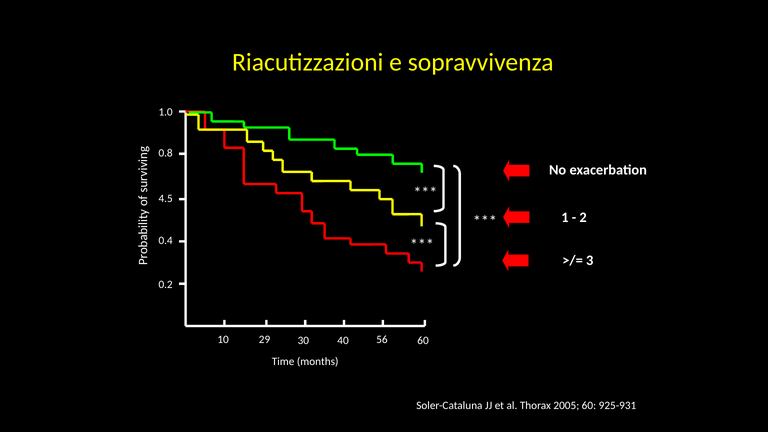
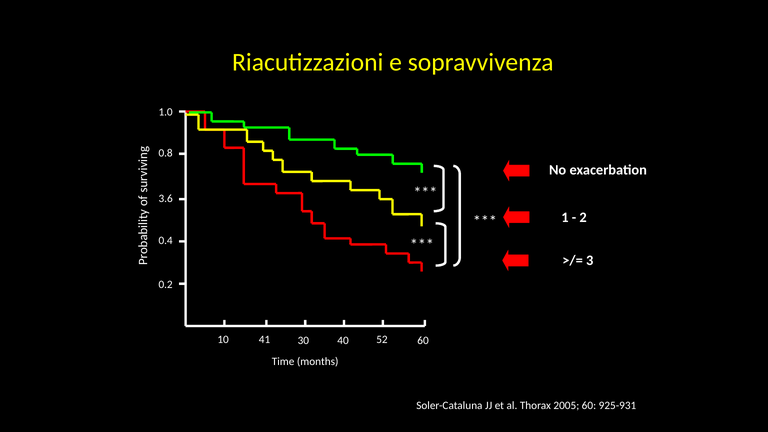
4.5: 4.5 -> 3.6
29: 29 -> 41
56: 56 -> 52
